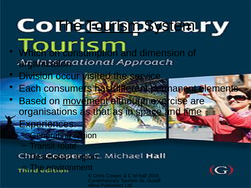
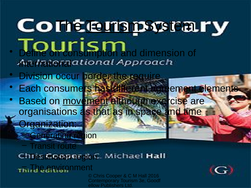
Which: Which -> Define
organization: organization -> international
visited: visited -> border
service: service -> require
permanent: permanent -> agreement
space underline: present -> none
time underline: present -> none
Experiences: Experiences -> Organization
